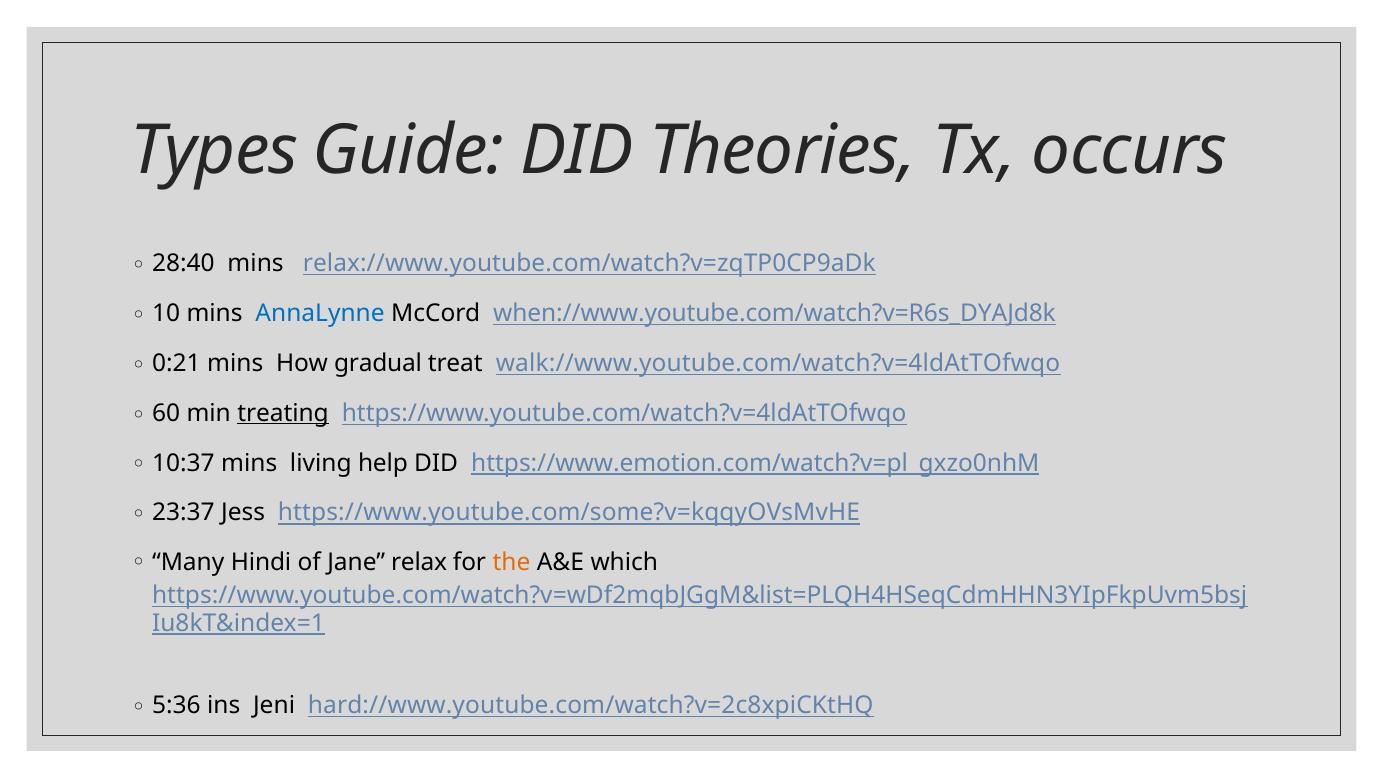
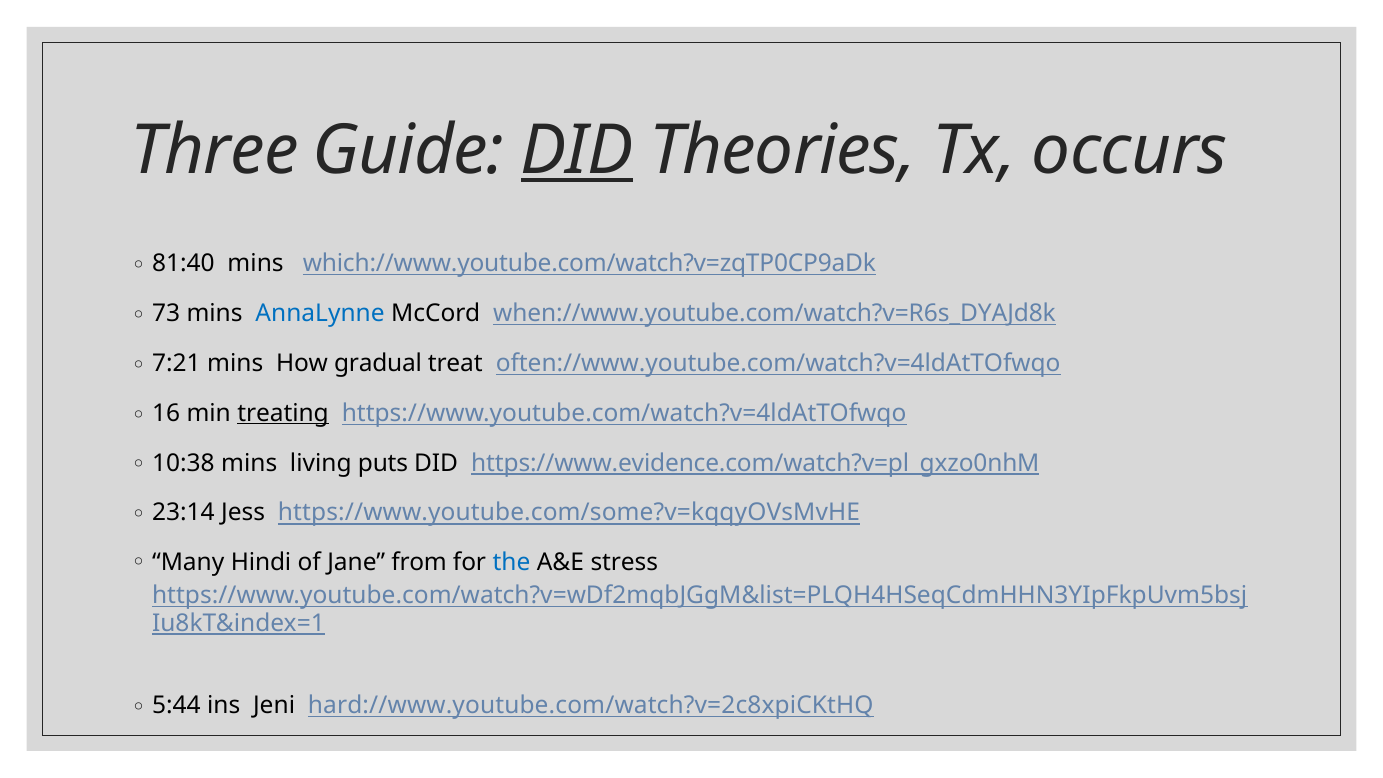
Types: Types -> Three
DID at (577, 150) underline: none -> present
28:40: 28:40 -> 81:40
relax://www.youtube.com/watch?v=zqTP0CP9aDk: relax://www.youtube.com/watch?v=zqTP0CP9aDk -> which://www.youtube.com/watch?v=zqTP0CP9aDk
10: 10 -> 73
0:21: 0:21 -> 7:21
walk://www.youtube.com/watch?v=4ldAtTOfwqo: walk://www.youtube.com/watch?v=4ldAtTOfwqo -> often://www.youtube.com/watch?v=4ldAtTOfwqo
60: 60 -> 16
10:37: 10:37 -> 10:38
help: help -> puts
https://www.emotion.com/watch?v=pl_gxzo0nhM: https://www.emotion.com/watch?v=pl_gxzo0nhM -> https://www.evidence.com/watch?v=pl_gxzo0nhM
23:37: 23:37 -> 23:14
relax: relax -> from
the colour: orange -> blue
which: which -> stress
5:36: 5:36 -> 5:44
